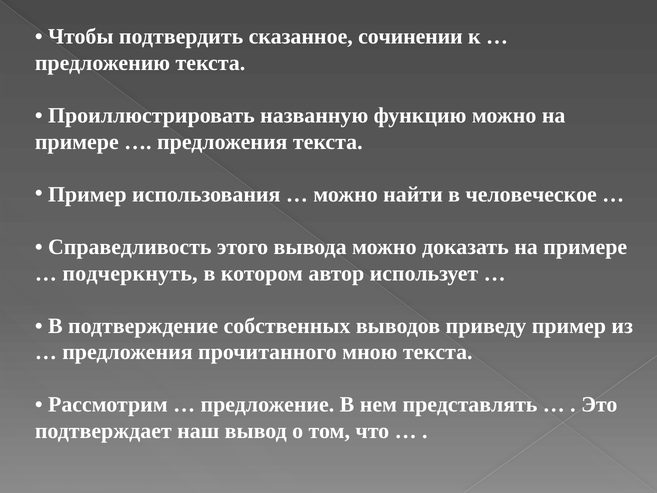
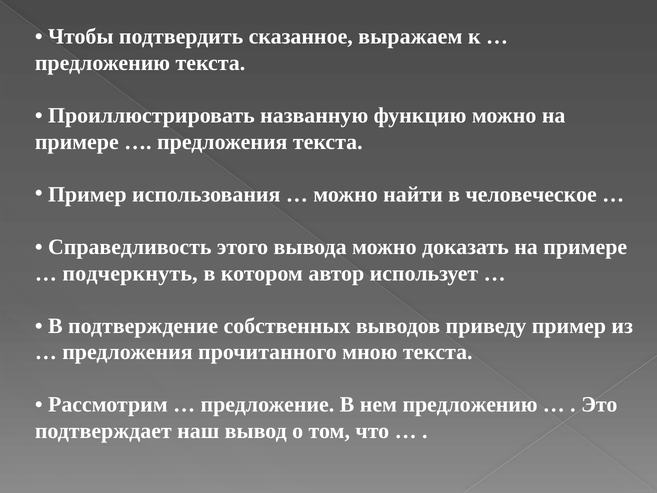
сочинении: сочинении -> выражаем
нем представлять: представлять -> предложению
